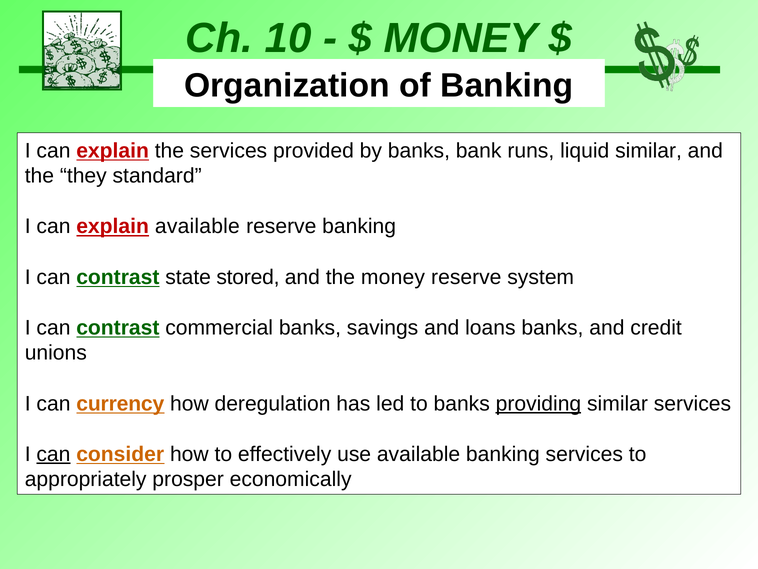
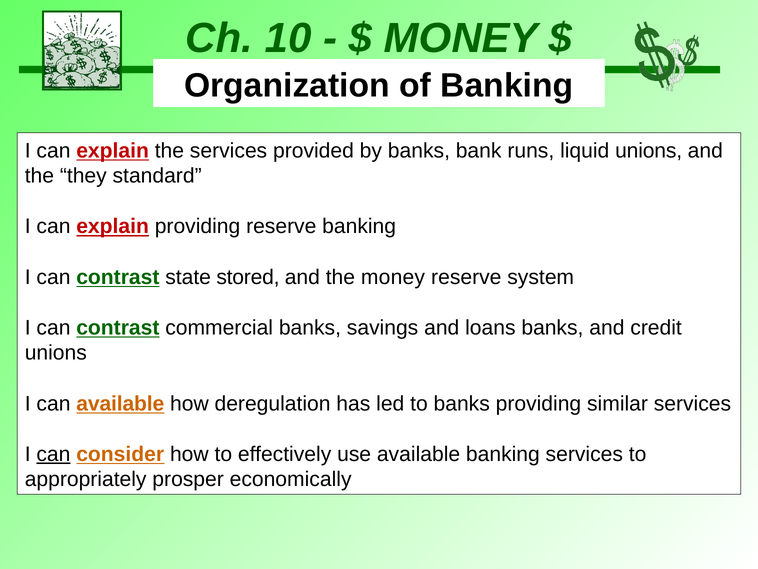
liquid similar: similar -> unions
explain available: available -> providing
can currency: currency -> available
providing at (538, 403) underline: present -> none
